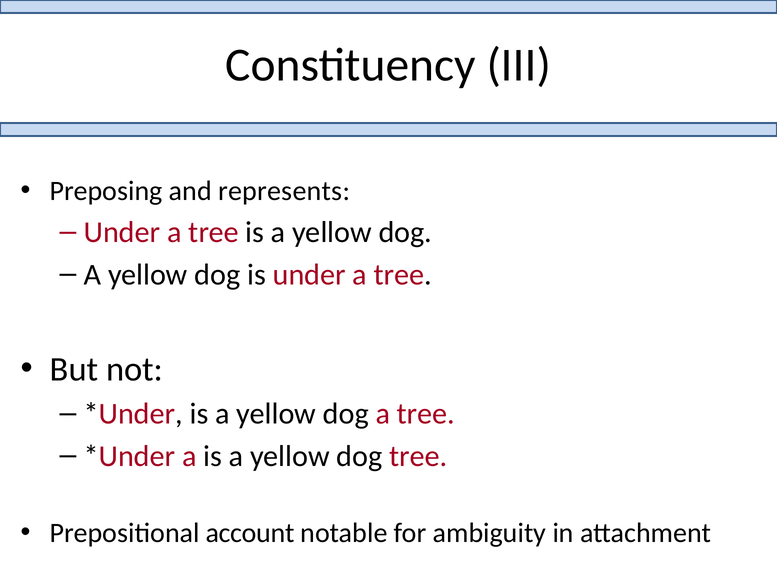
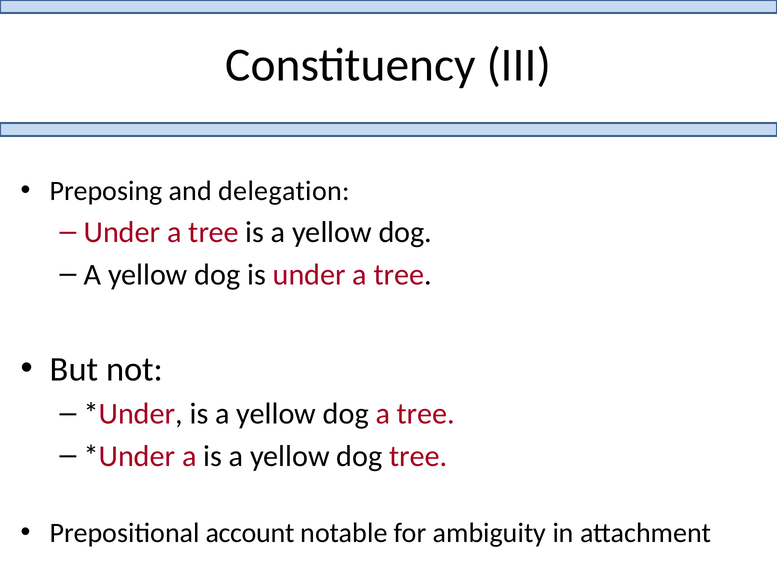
represents: represents -> delegation
